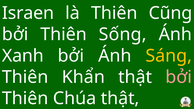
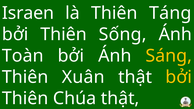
Cũng: Cũng -> Táng
Xanh: Xanh -> Toàn
Khẩn: Khẩn -> Xuân
bởi at (179, 77) colour: pink -> yellow
